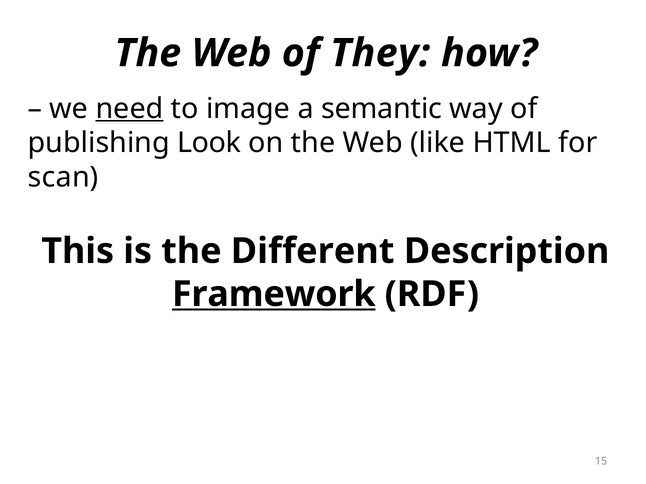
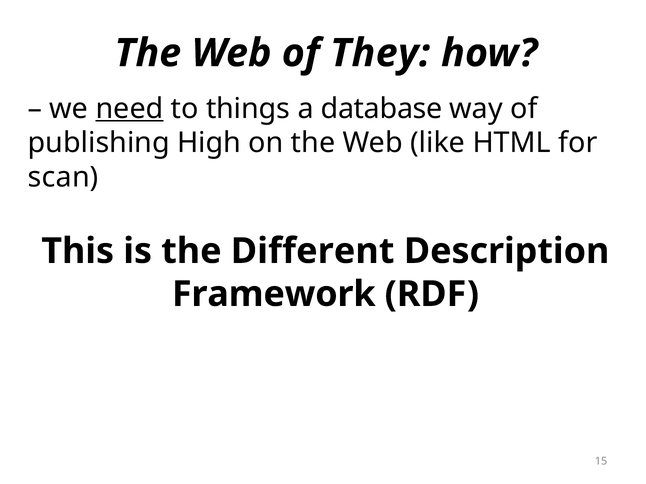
image: image -> things
semantic: semantic -> database
Look: Look -> High
Framework underline: present -> none
